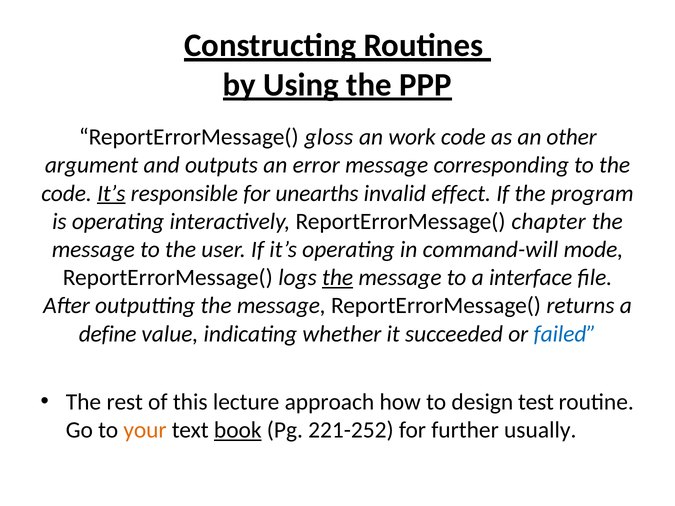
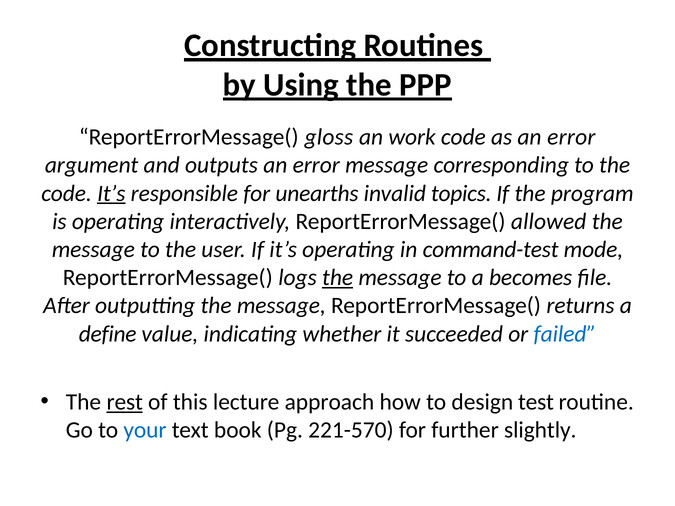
as an other: other -> error
effect: effect -> topics
chapter: chapter -> allowed
command-will: command-will -> command-test
interface: interface -> becomes
rest underline: none -> present
your colour: orange -> blue
book underline: present -> none
221-252: 221-252 -> 221-570
usually: usually -> slightly
